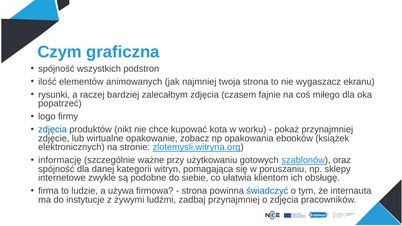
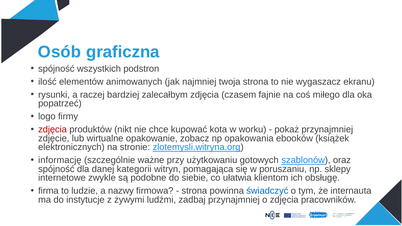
Czym: Czym -> Osób
zdjęcia at (53, 130) colour: blue -> red
używa: używa -> nazwy
